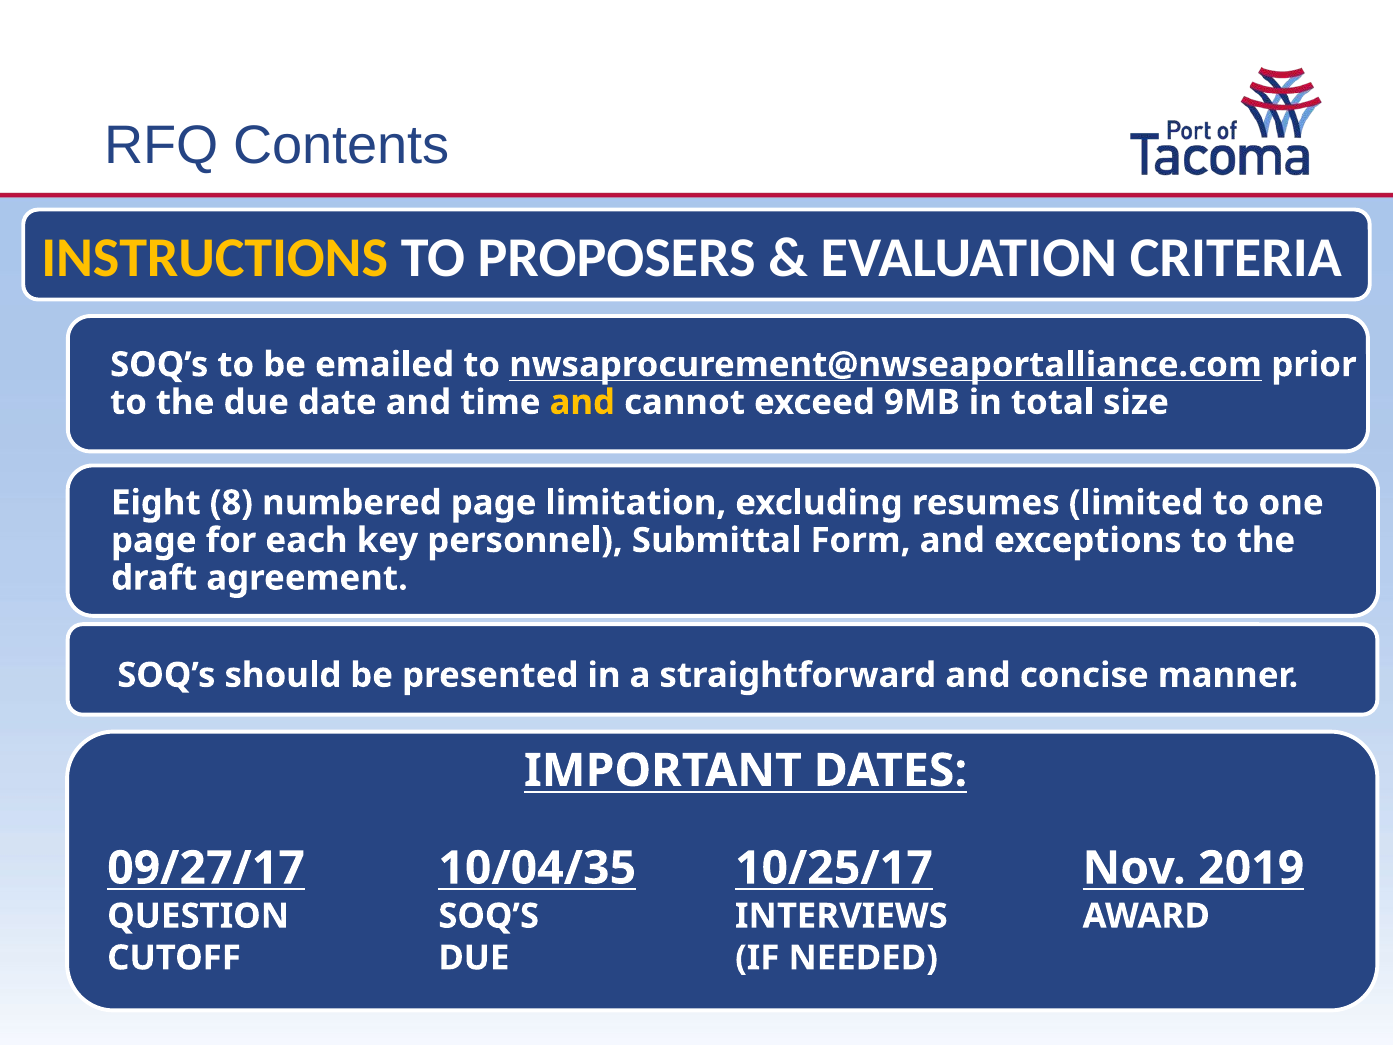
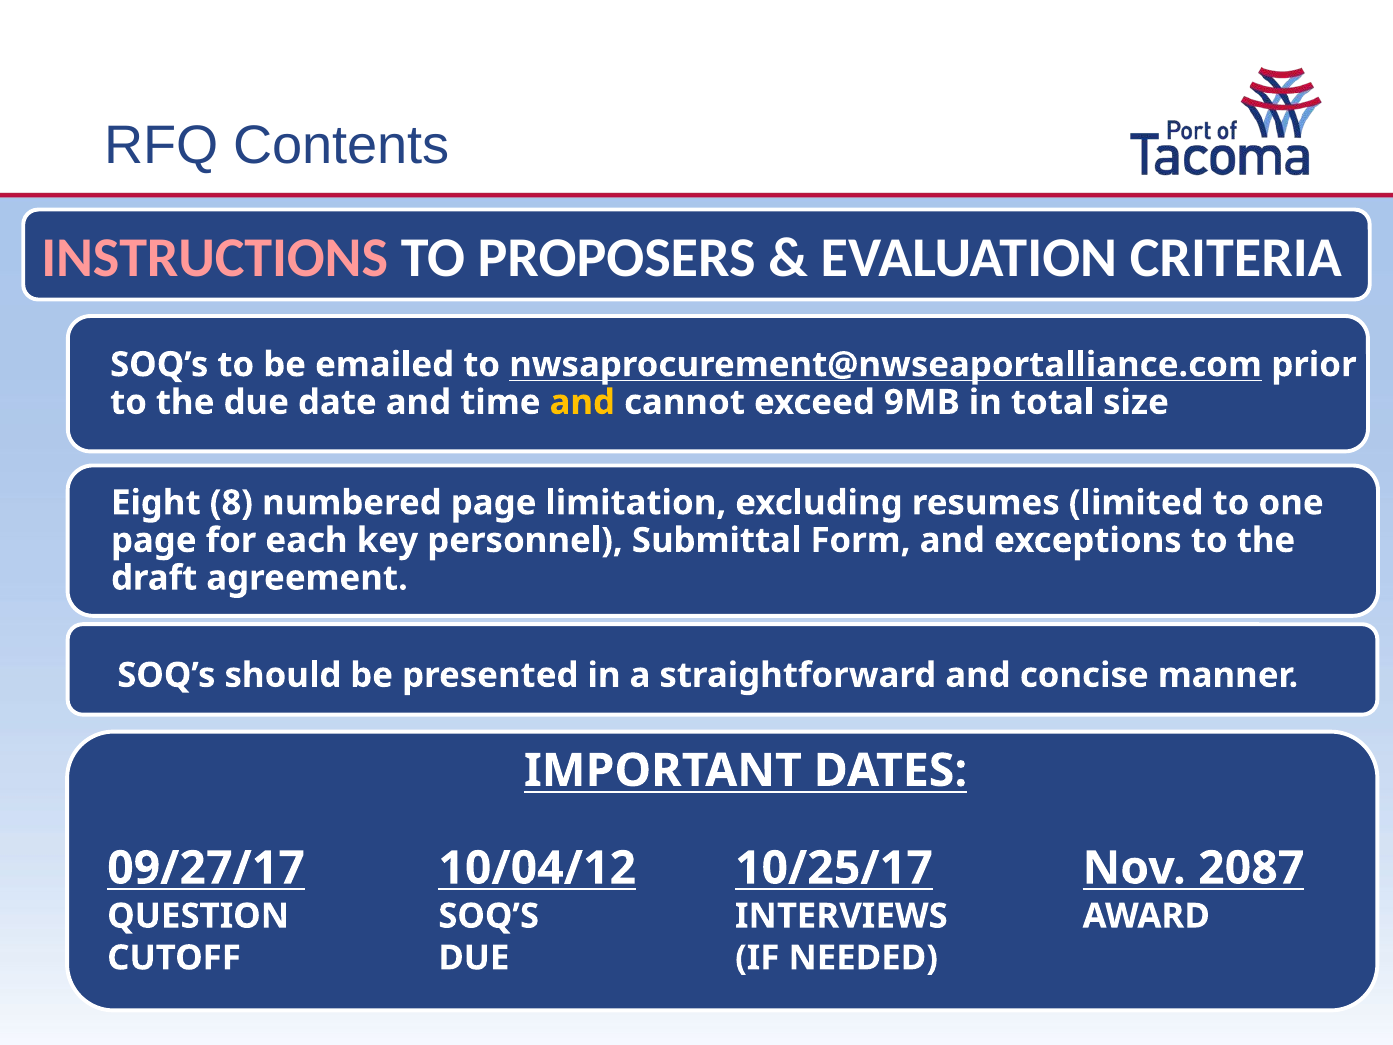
INSTRUCTIONS colour: yellow -> pink
10/04/35: 10/04/35 -> 10/04/12
2019: 2019 -> 2087
